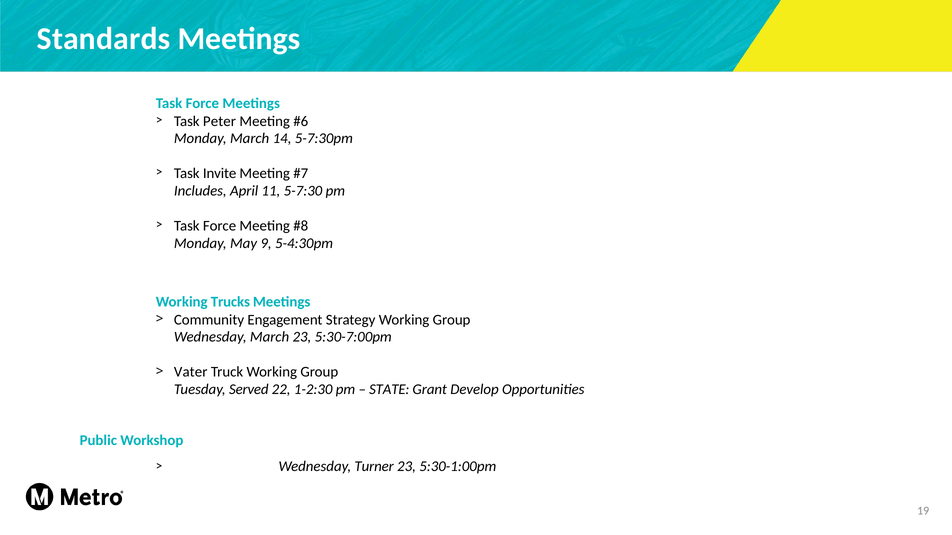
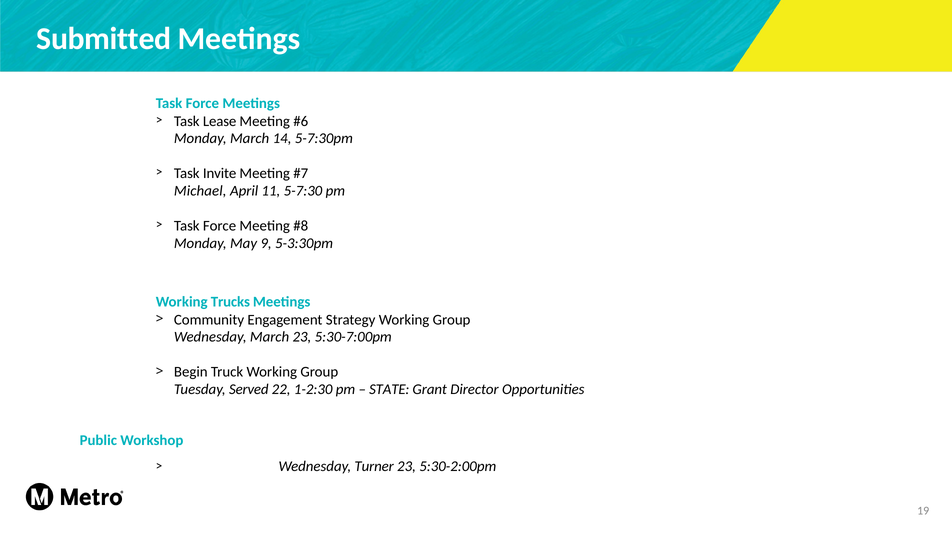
Standards: Standards -> Submitted
Peter: Peter -> Lease
Includes: Includes -> Michael
5-4:30pm: 5-4:30pm -> 5-3:30pm
Vater: Vater -> Begin
Develop: Develop -> Director
5:30-1:00pm: 5:30-1:00pm -> 5:30-2:00pm
